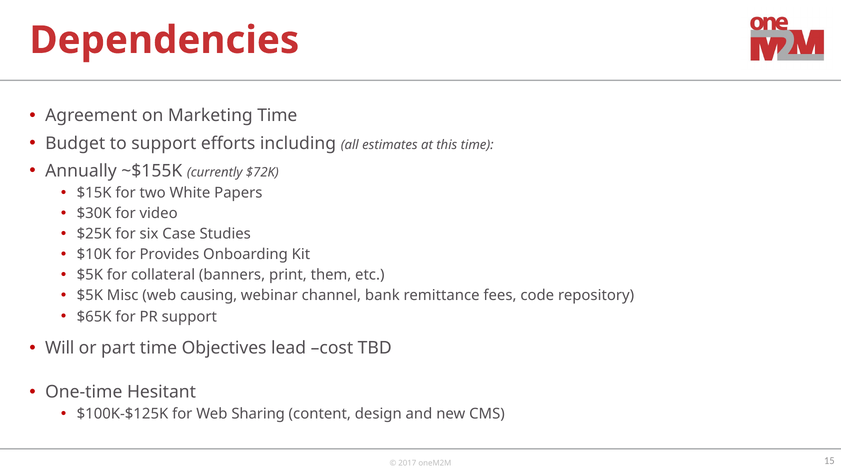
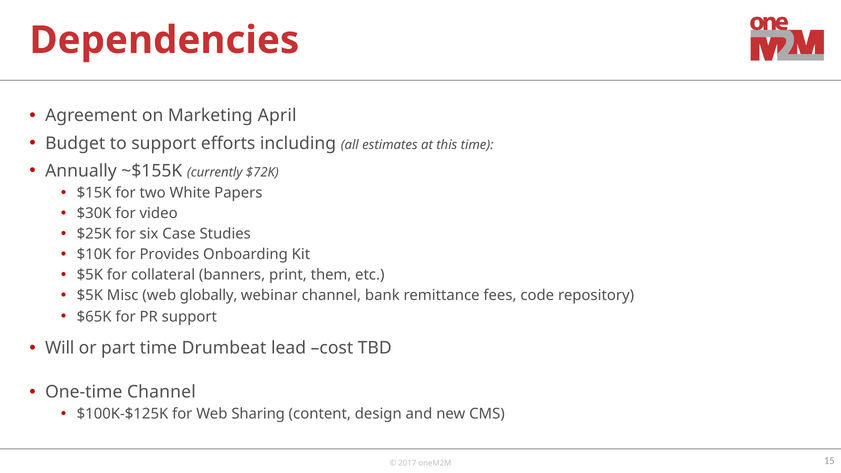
Marketing Time: Time -> April
causing: causing -> globally
Objectives: Objectives -> Drumbeat
One-time Hesitant: Hesitant -> Channel
